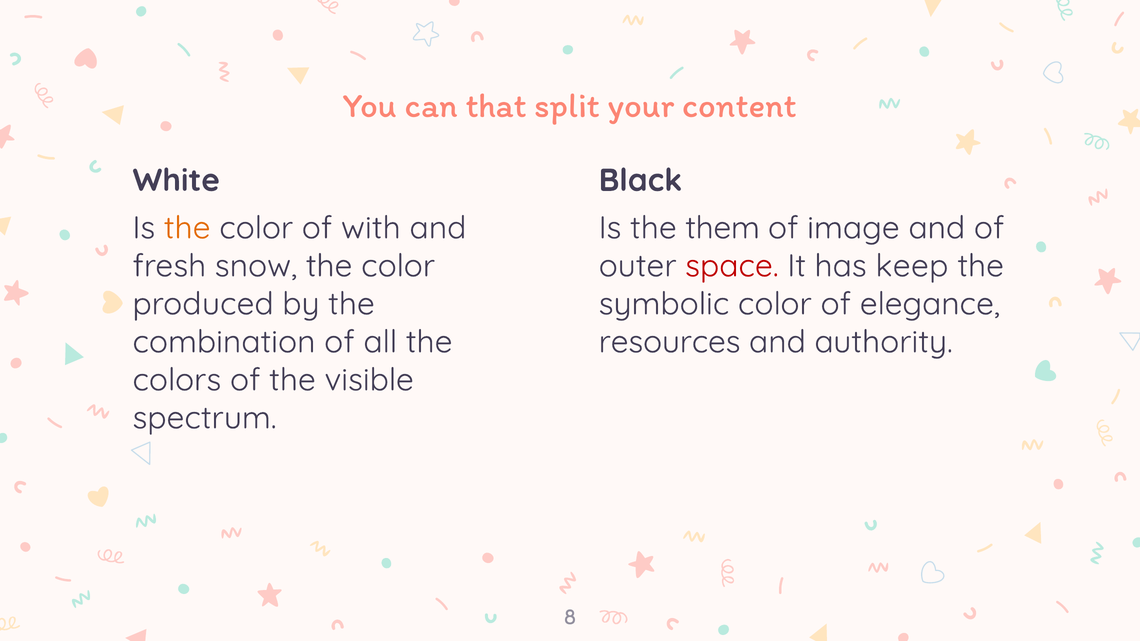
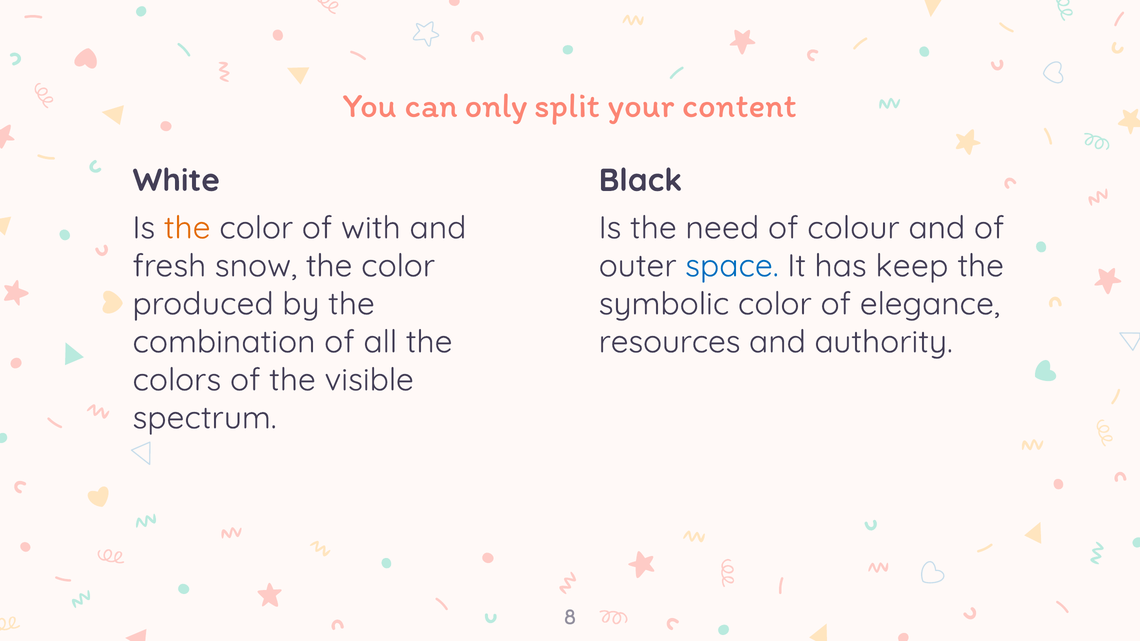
that: that -> only
them: them -> need
image: image -> colour
space colour: red -> blue
